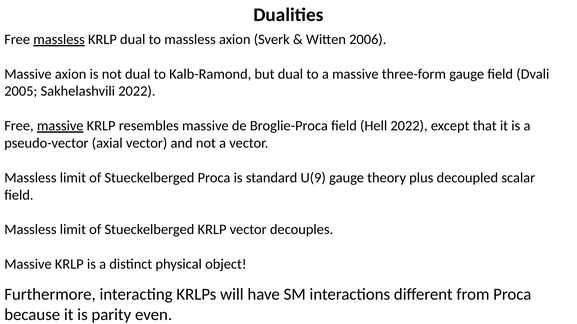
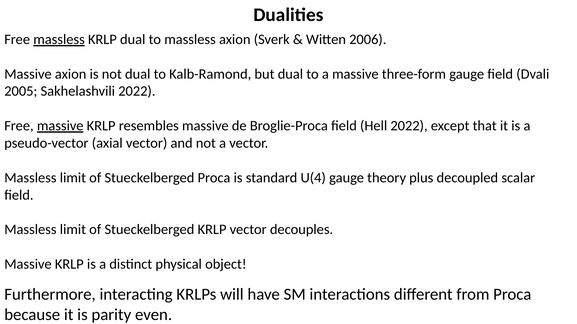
U(9: U(9 -> U(4
